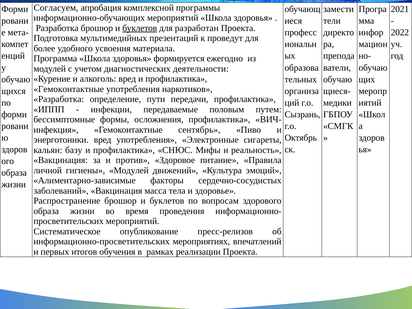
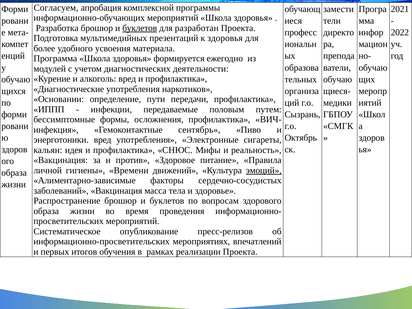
к проведут: проведут -> здоровья
Гемоконтактные at (69, 89): Гемоконтактные -> Диагностические
Разработка at (59, 99): Разработка -> Основании
базу: базу -> идея
гигиены Модулей: Модулей -> Времени
эмоций underline: none -> present
